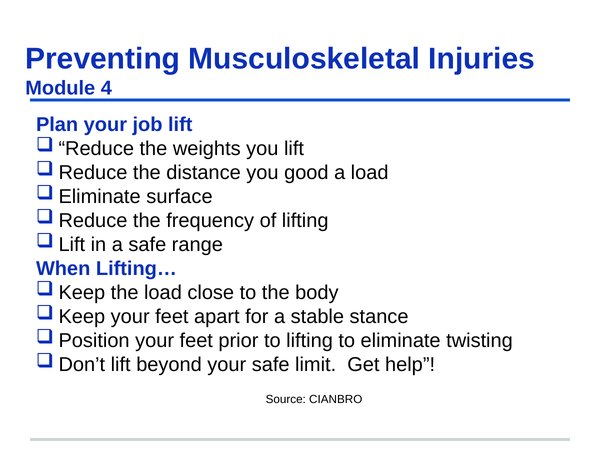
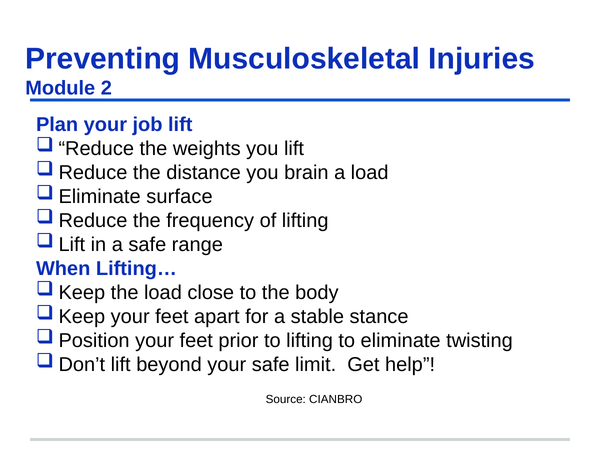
4: 4 -> 2
good: good -> brain
